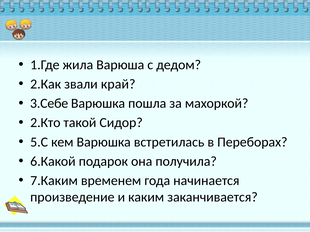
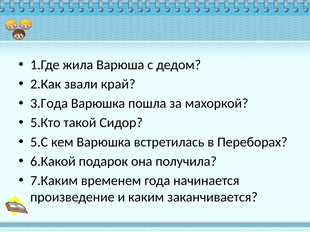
3.Себе: 3.Себе -> 3.Года
2.Кто: 2.Кто -> 5.Кто
